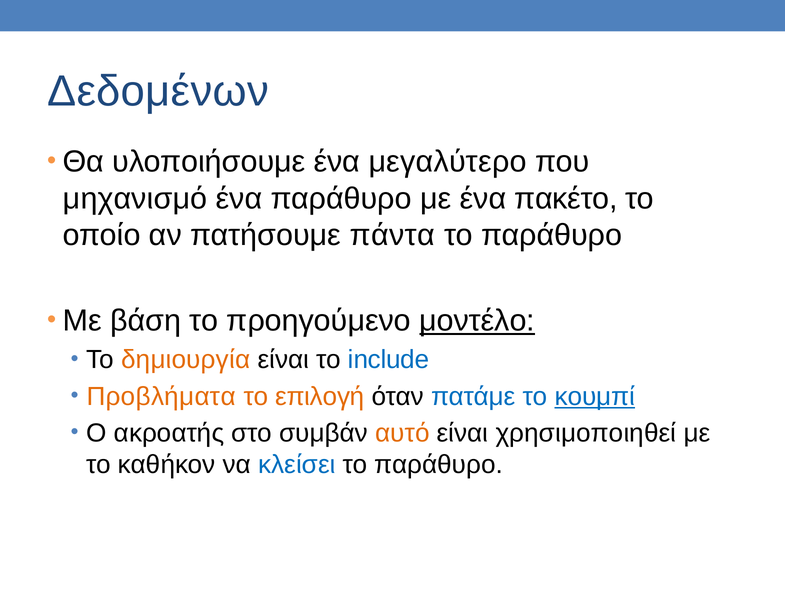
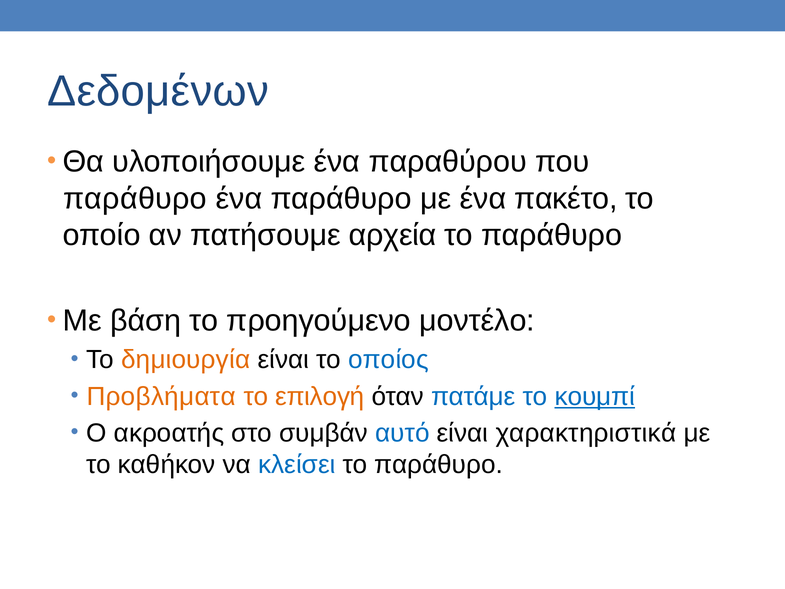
μεγαλύτερο: μεγαλύτερο -> παραθύρου
μηχανισμό at (135, 198): μηχανισμό -> παράθυρο
πάντα: πάντα -> αρχεία
μοντέλο underline: present -> none
include: include -> οποίος
αυτό colour: orange -> blue
χρησιμοποιηθεί: χρησιμοποιηθεί -> χαρακτηριστικά
